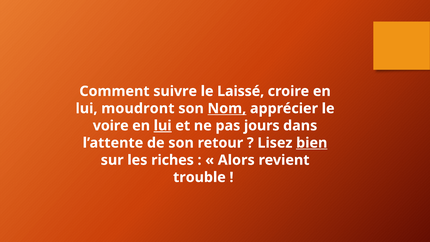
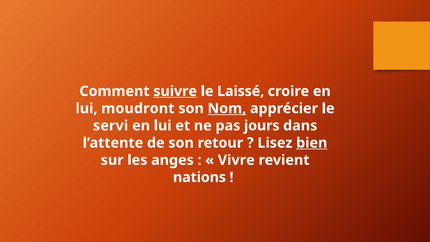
suivre underline: none -> present
voire: voire -> servi
lui at (163, 126) underline: present -> none
riches: riches -> anges
Alors: Alors -> Vivre
trouble: trouble -> nations
